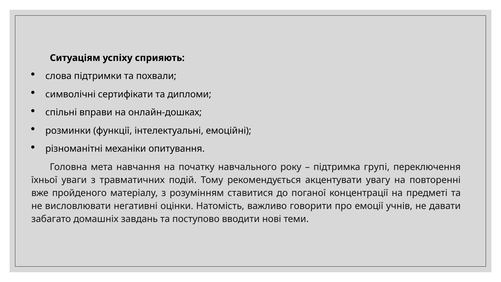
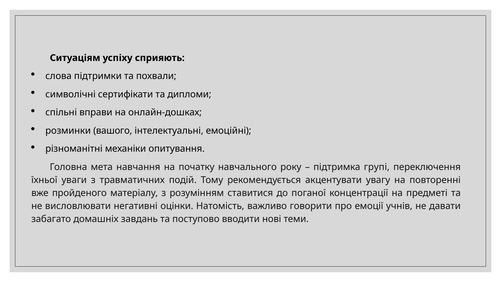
функції: функції -> вашого
